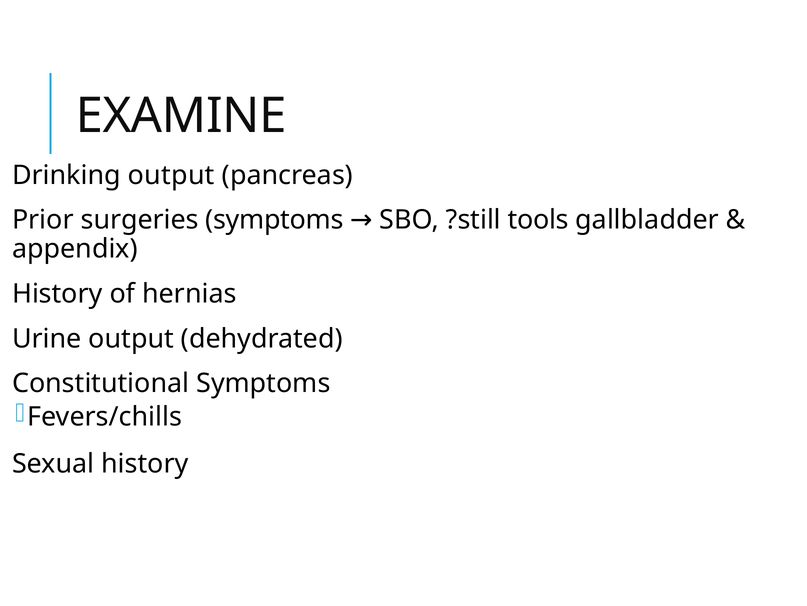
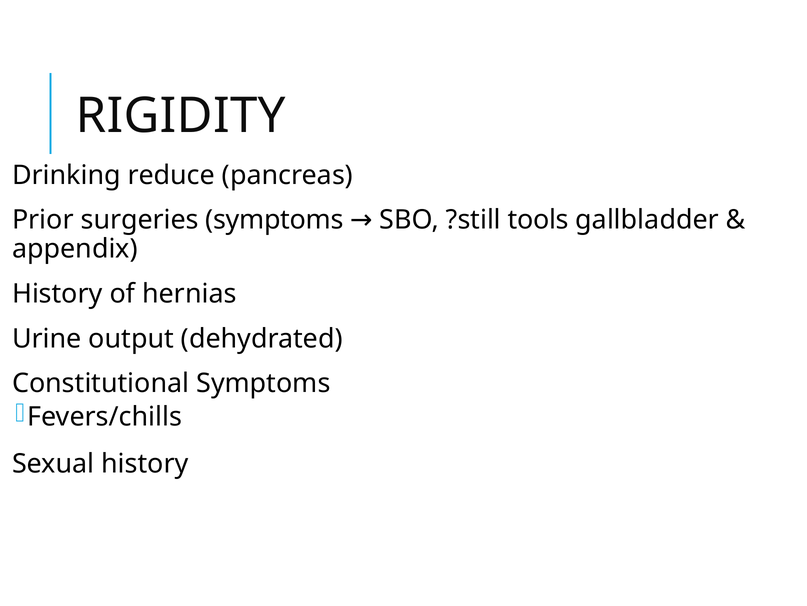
EXAMINE: EXAMINE -> RIGIDITY
Drinking output: output -> reduce
